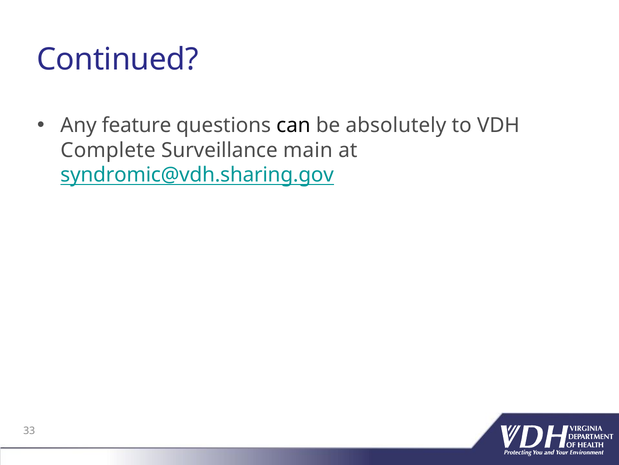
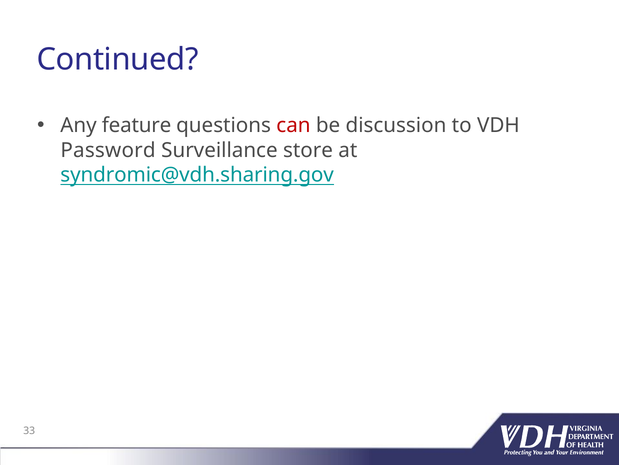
can colour: black -> red
absolutely: absolutely -> discussion
Complete: Complete -> Password
main: main -> store
